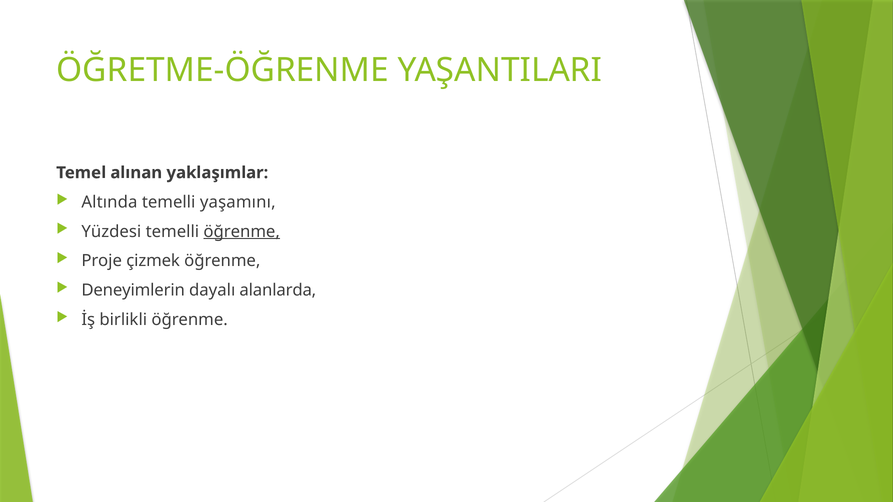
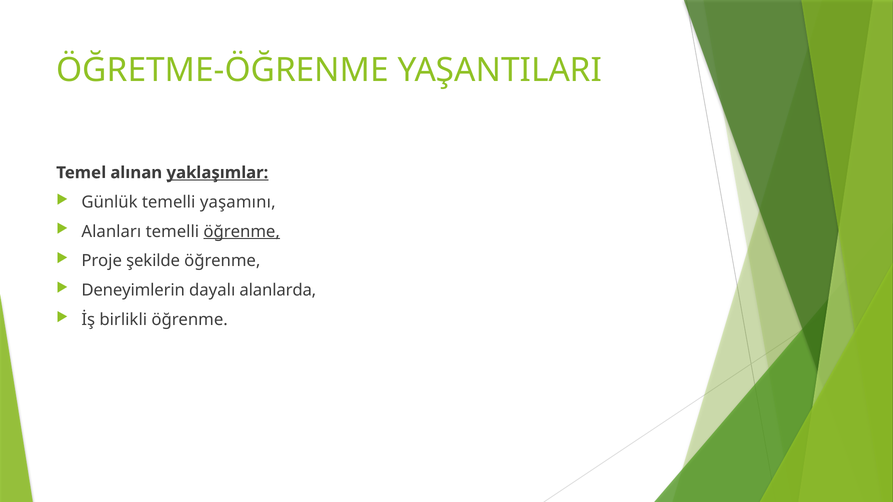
yaklaşımlar underline: none -> present
Altında: Altında -> Günlük
Yüzdesi: Yüzdesi -> Alanları
çizmek: çizmek -> şekilde
